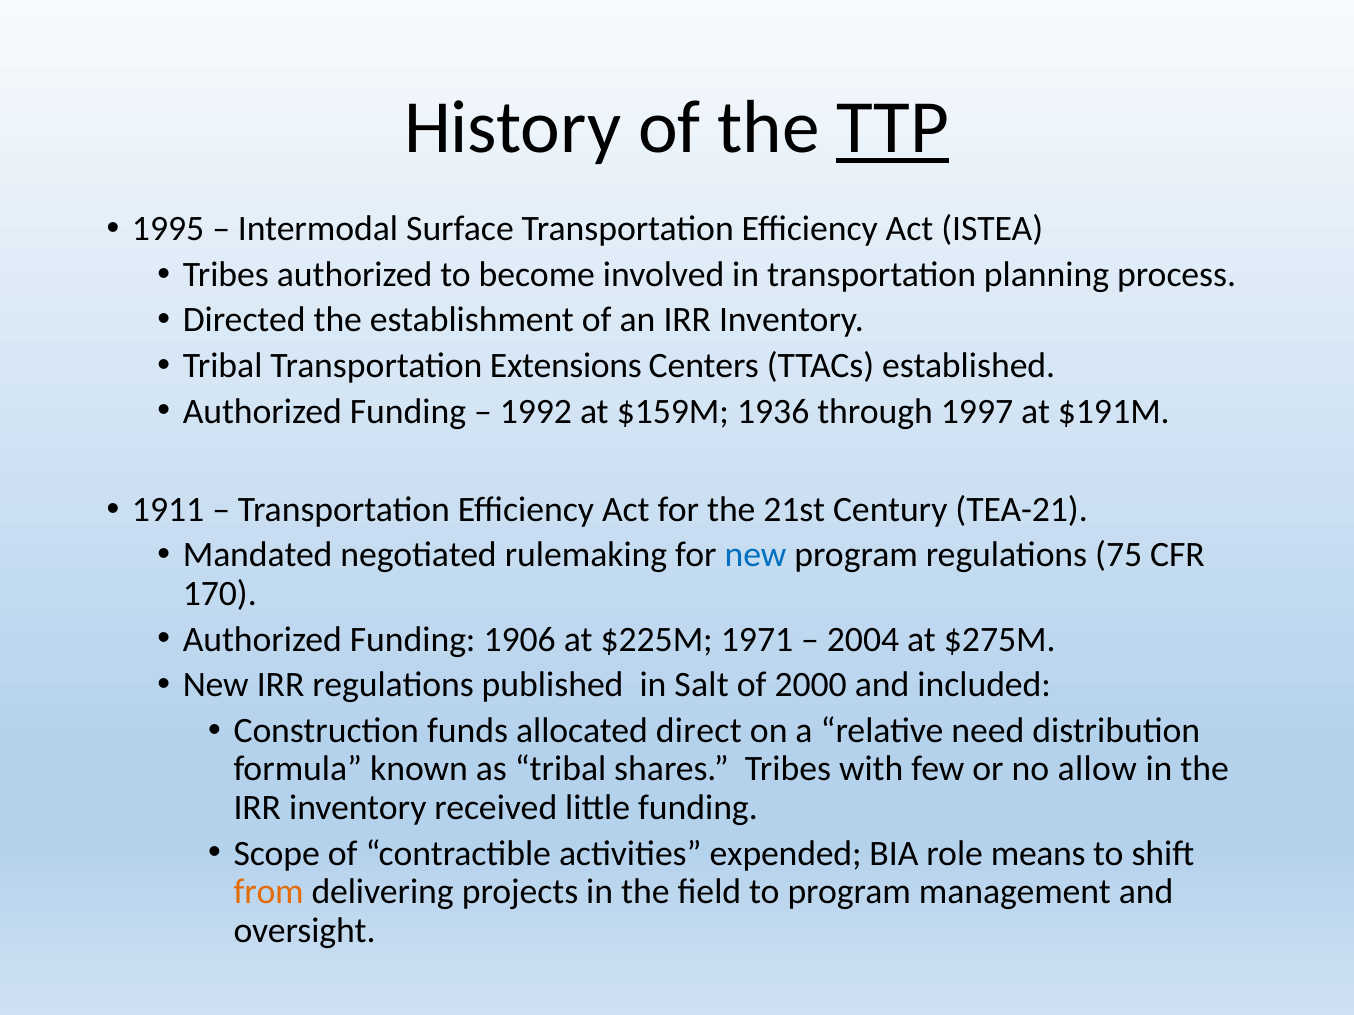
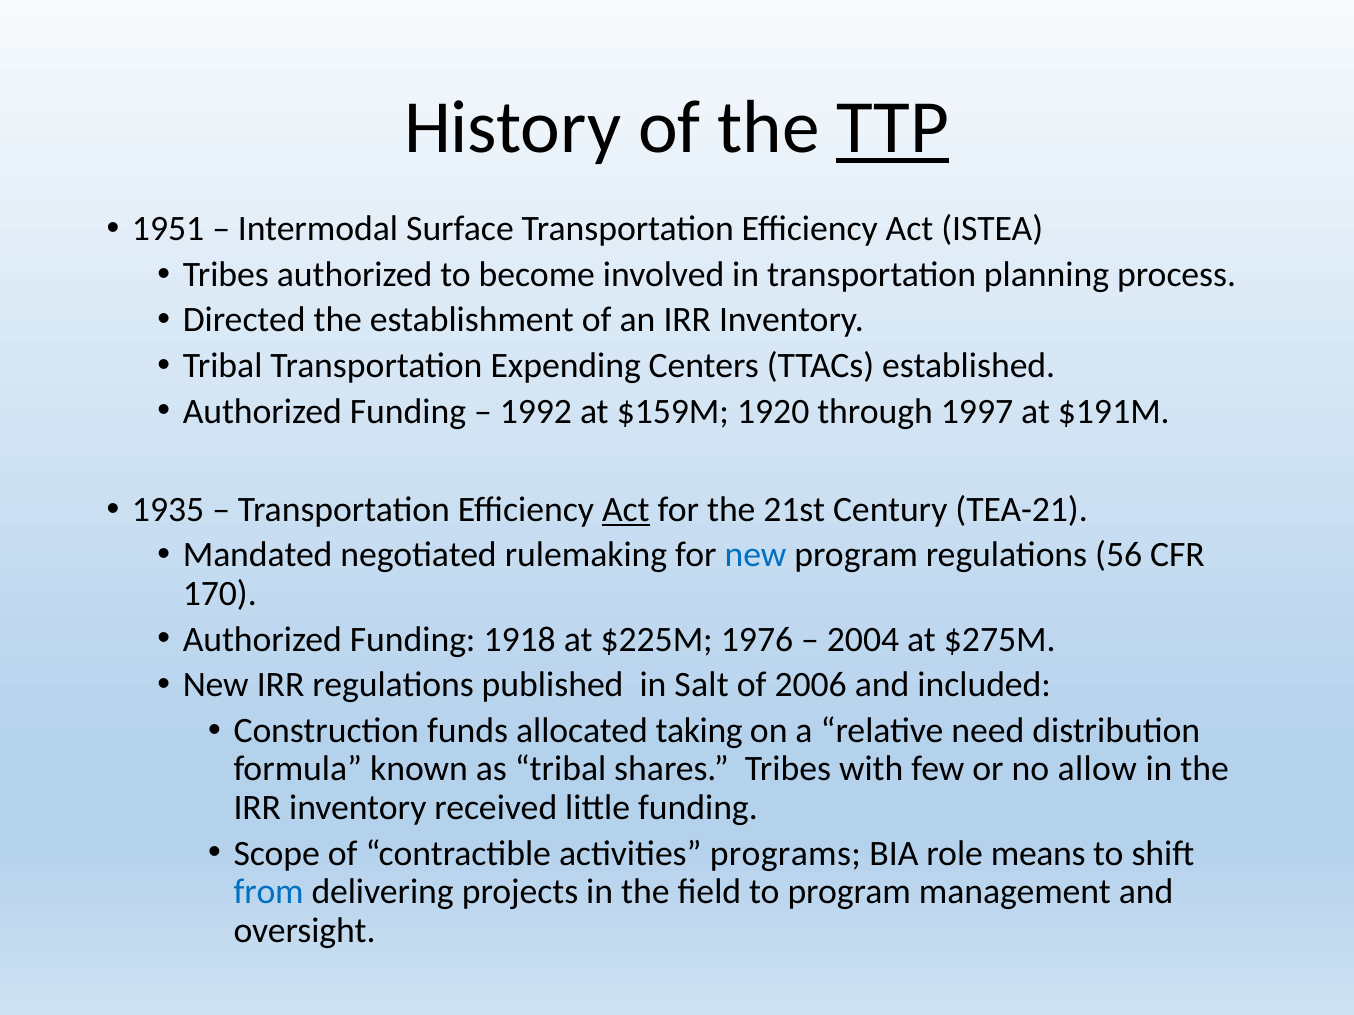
1995: 1995 -> 1951
Extensions: Extensions -> Expending
1936: 1936 -> 1920
1911: 1911 -> 1935
Act at (626, 510) underline: none -> present
75: 75 -> 56
1906: 1906 -> 1918
1971: 1971 -> 1976
2000: 2000 -> 2006
direct: direct -> taking
expended: expended -> programs
from colour: orange -> blue
